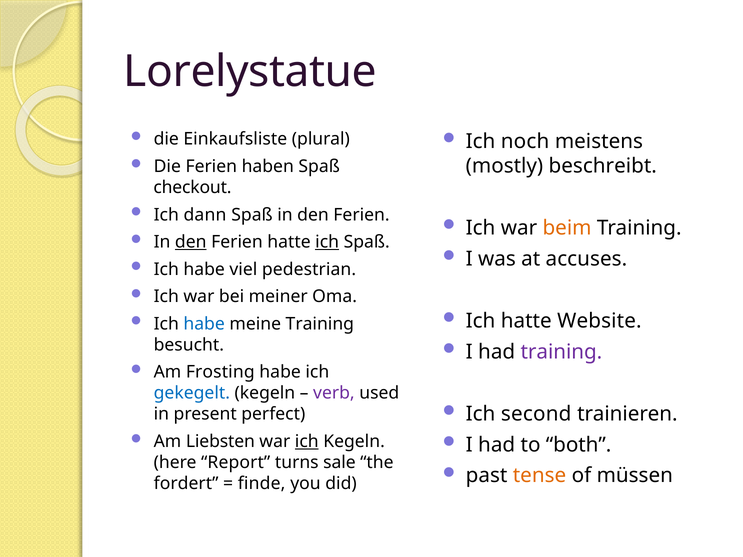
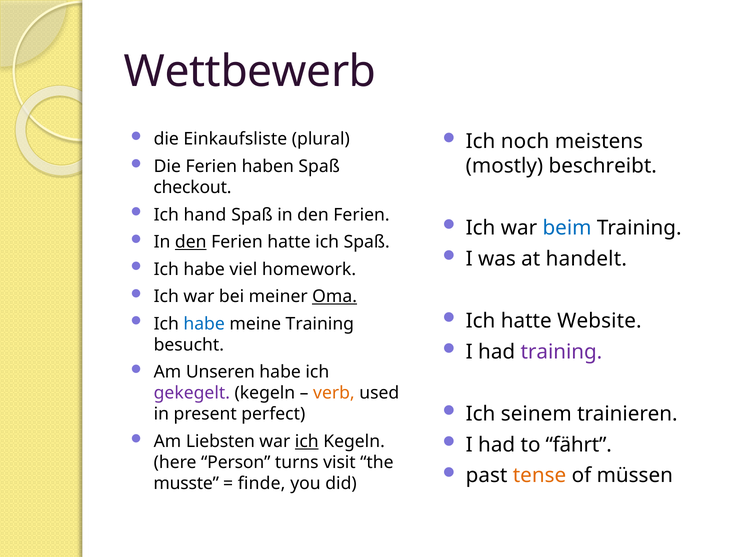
Lorelystatue: Lorelystatue -> Wettbewerb
dann: dann -> hand
beim colour: orange -> blue
ich at (327, 242) underline: present -> none
accuses: accuses -> handelt
pedestrian: pedestrian -> homework
Oma underline: none -> present
Frosting: Frosting -> Unseren
gekegelt colour: blue -> purple
verb colour: purple -> orange
second: second -> seinem
both: both -> fährt
Report: Report -> Person
sale: sale -> visit
fordert: fordert -> musste
